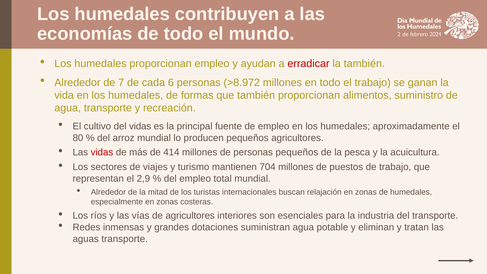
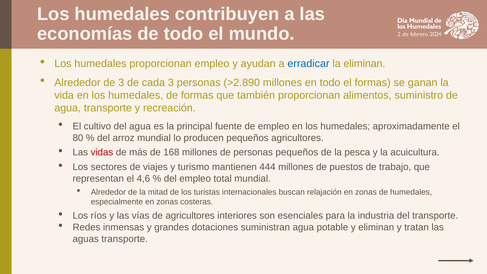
erradicar colour: red -> blue
la también: también -> eliminan
de 7: 7 -> 3
cada 6: 6 -> 3
>8.972: >8.972 -> >2.890
el trabajo: trabajo -> formas
del vidas: vidas -> agua
414: 414 -> 168
704: 704 -> 444
2,9: 2,9 -> 4,6
